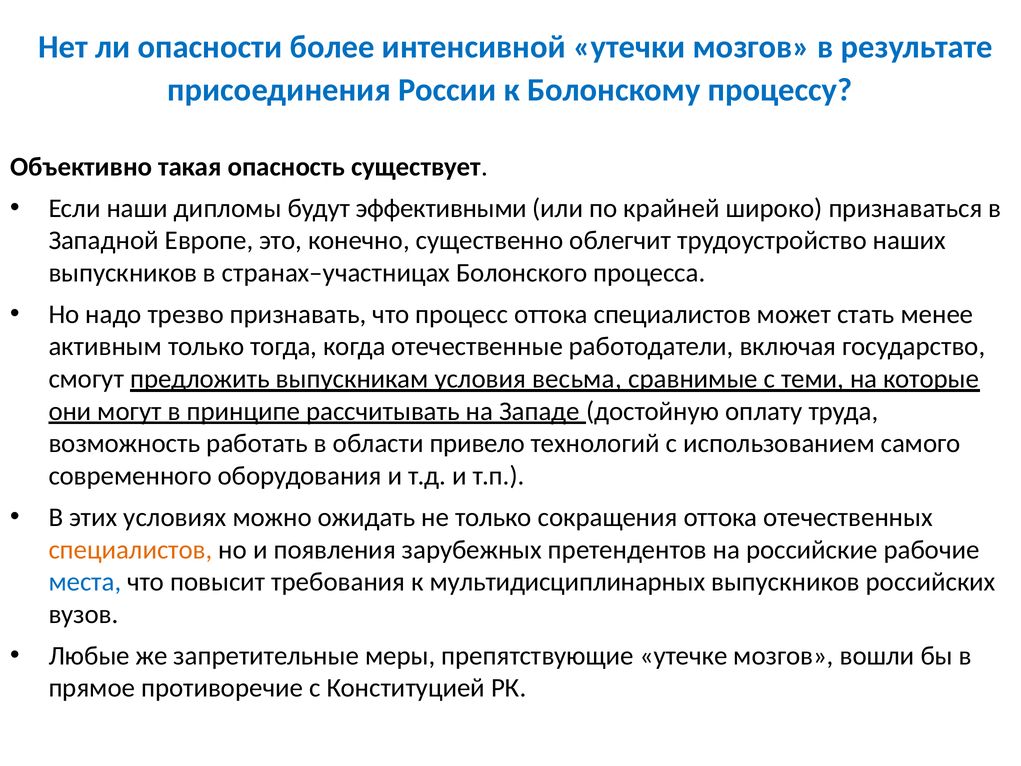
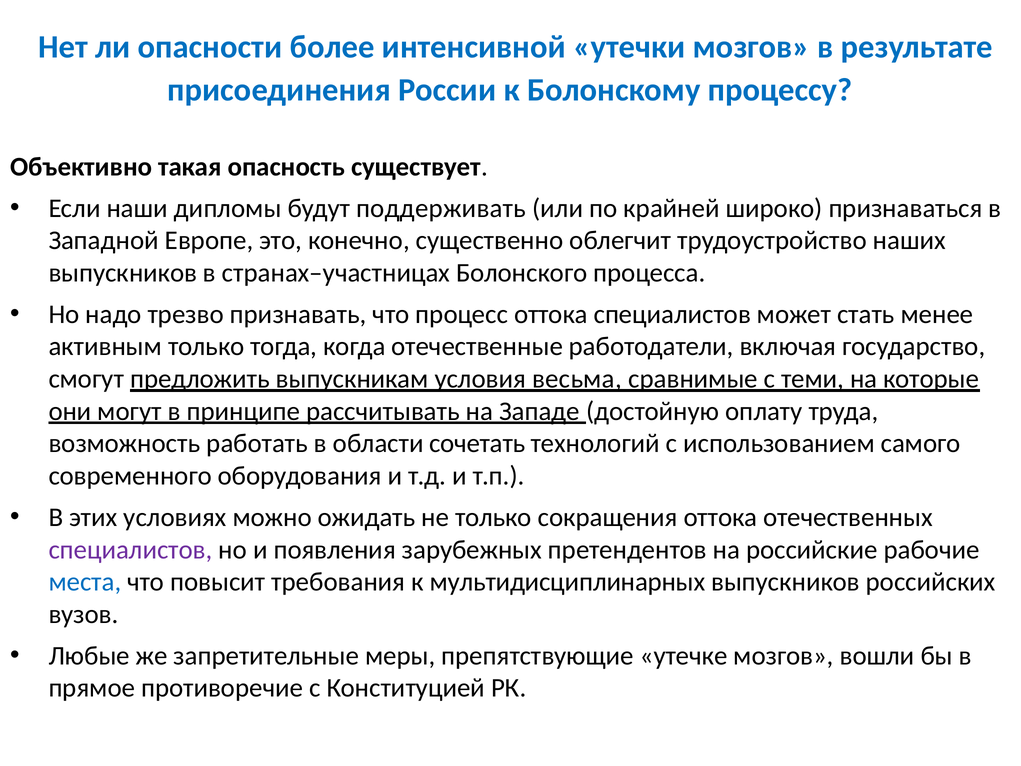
эффективными: эффективными -> поддерживать
привело: привело -> сочетать
специалистов at (130, 549) colour: orange -> purple
